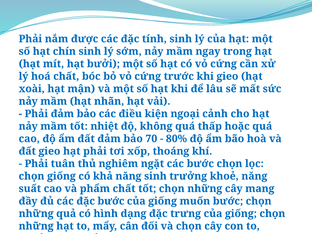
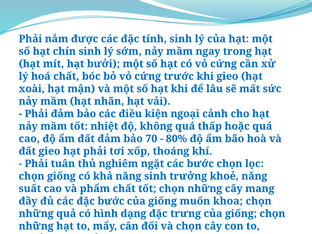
muốn bước: bước -> khoa
